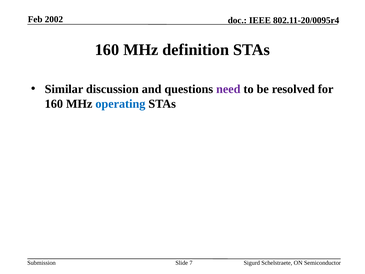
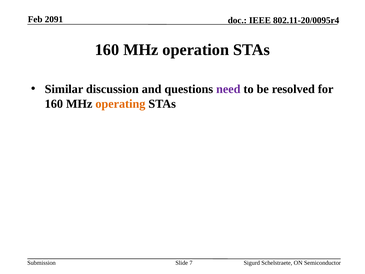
2002: 2002 -> 2091
definition: definition -> operation
operating colour: blue -> orange
